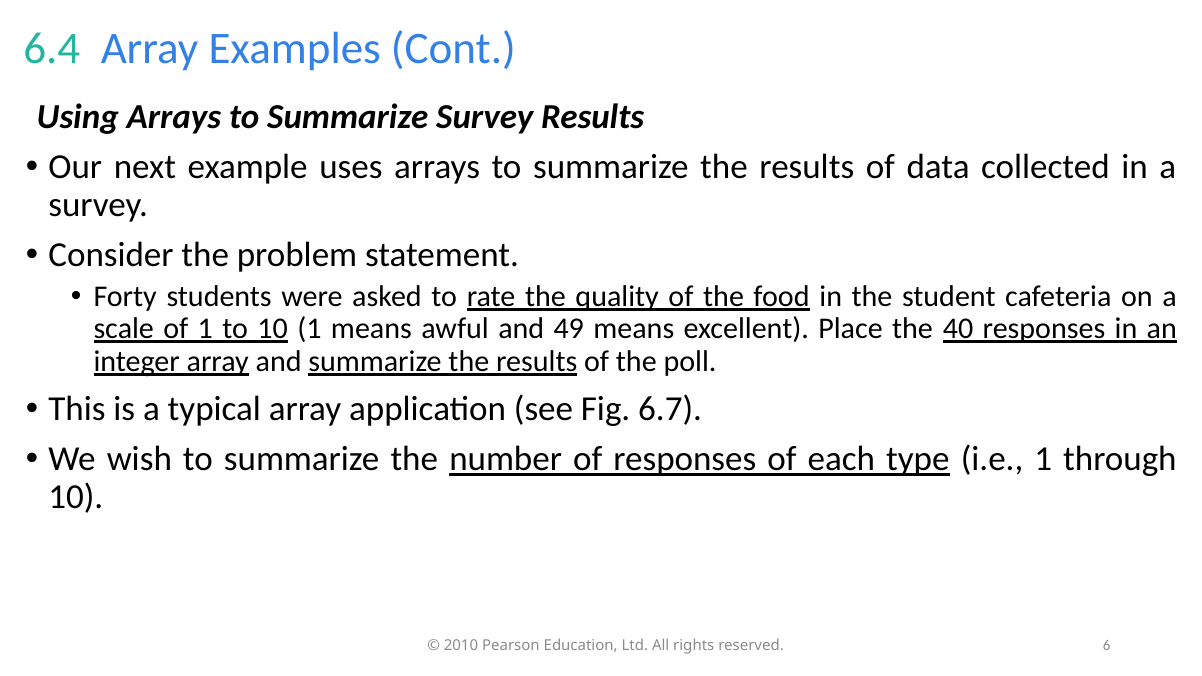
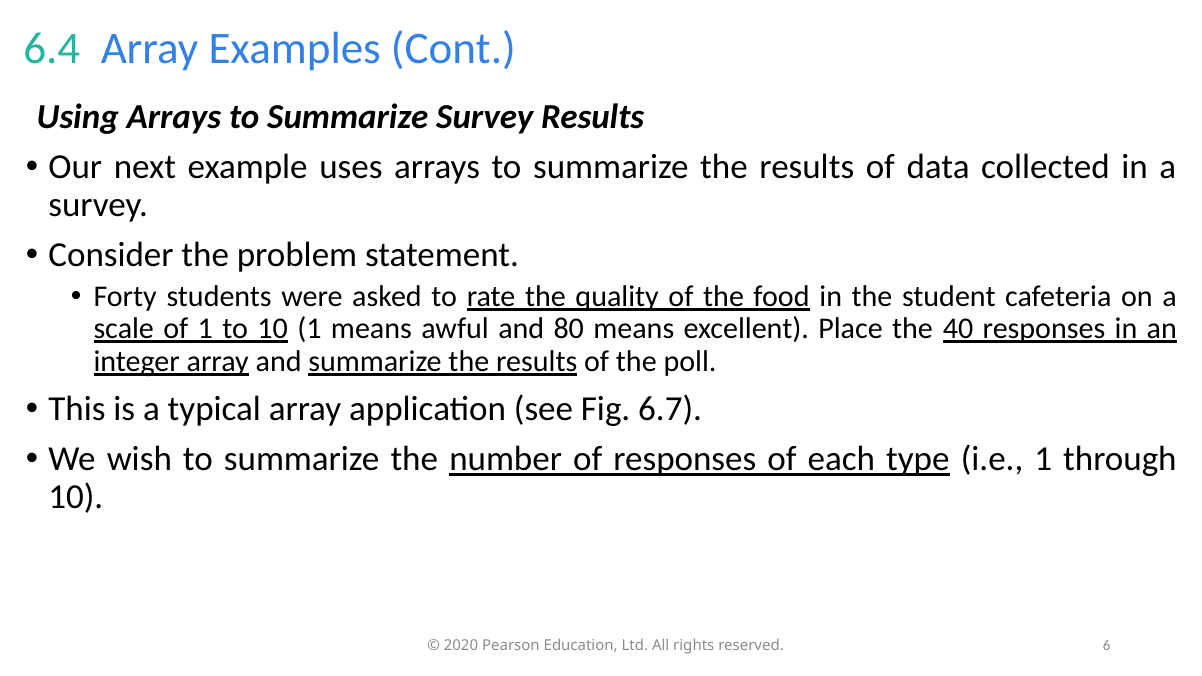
49: 49 -> 80
2010: 2010 -> 2020
